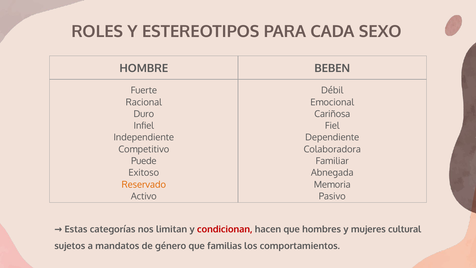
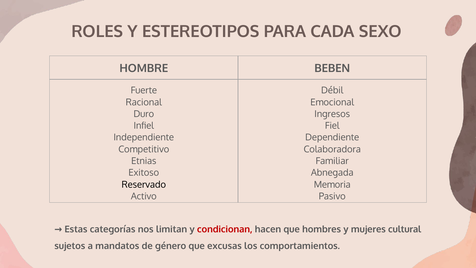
Cariñosa: Cariñosa -> Ingresos
Puede: Puede -> Etnias
Reservado colour: orange -> black
familias: familias -> excusas
